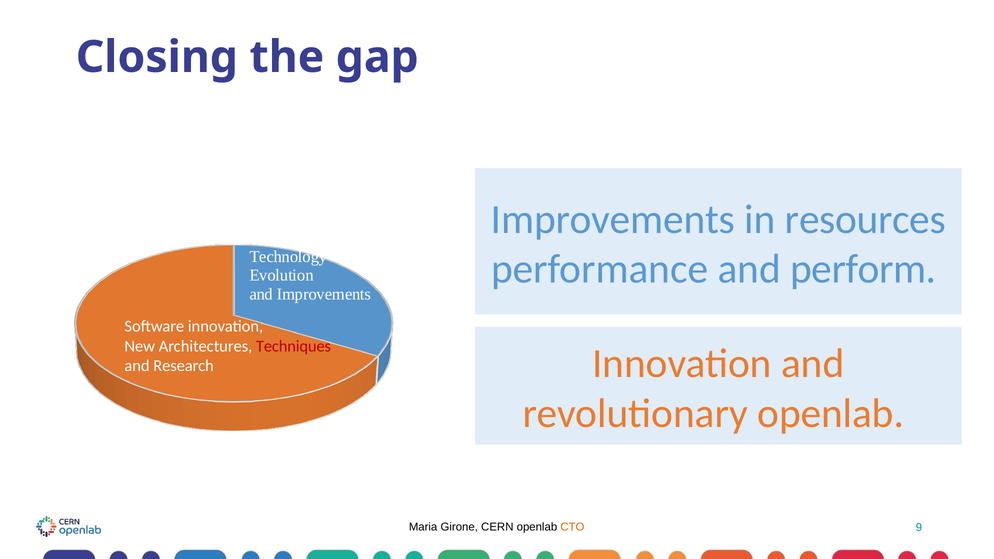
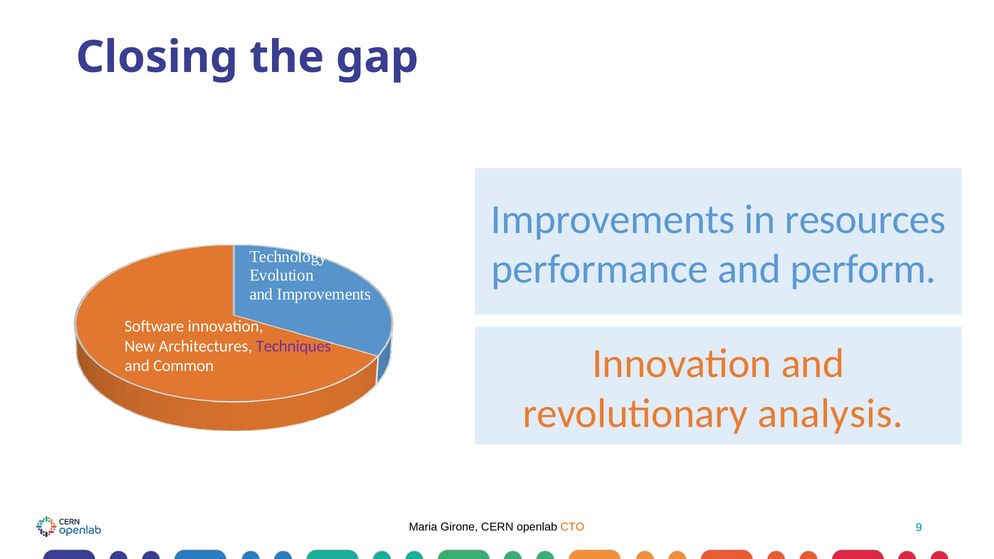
Techniques colour: red -> purple
Research: Research -> Common
revolutionary openlab: openlab -> analysis
